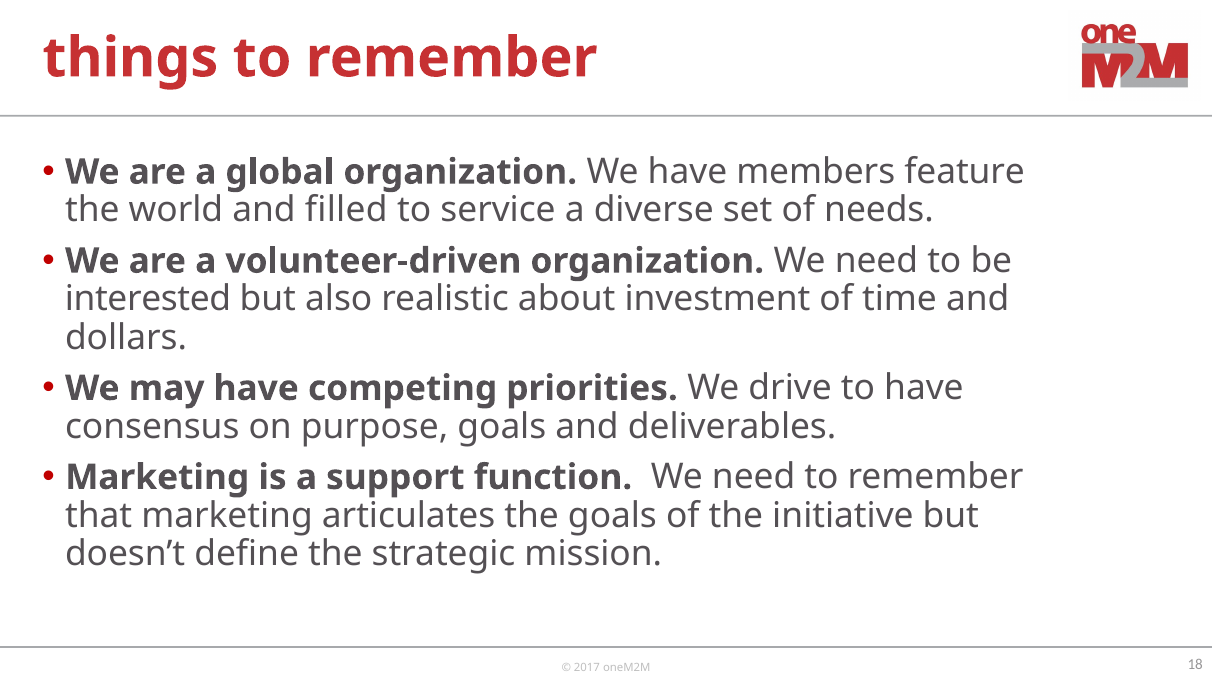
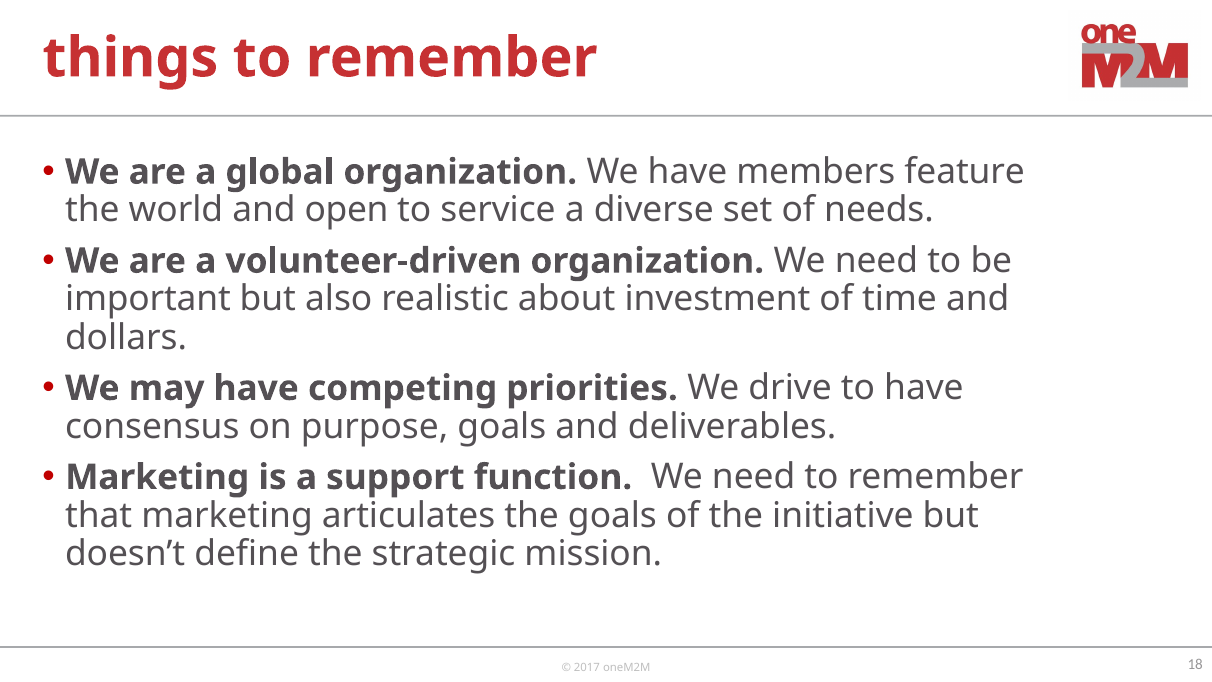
filled: filled -> open
interested: interested -> important
